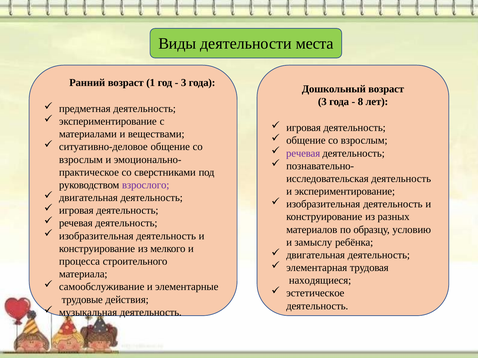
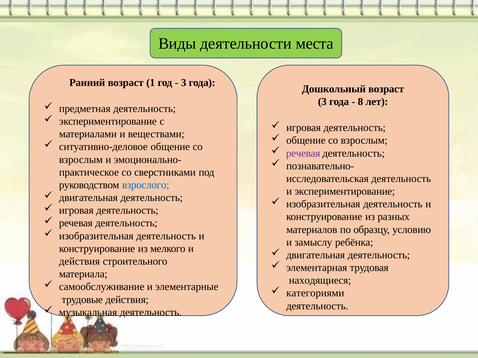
взрослого colour: purple -> blue
процесса at (79, 262): процесса -> действия
эстетическое: эстетическое -> категориями
